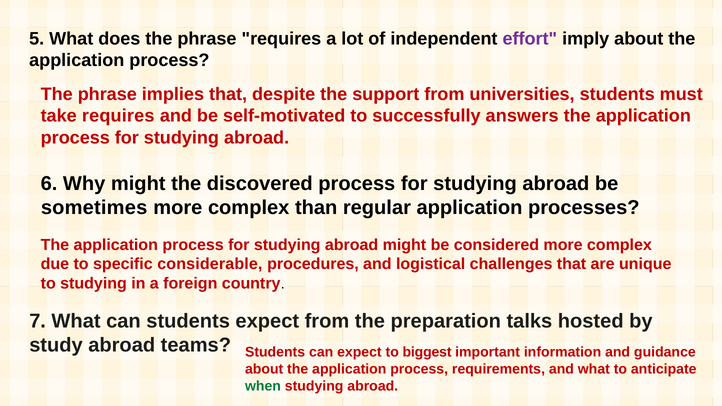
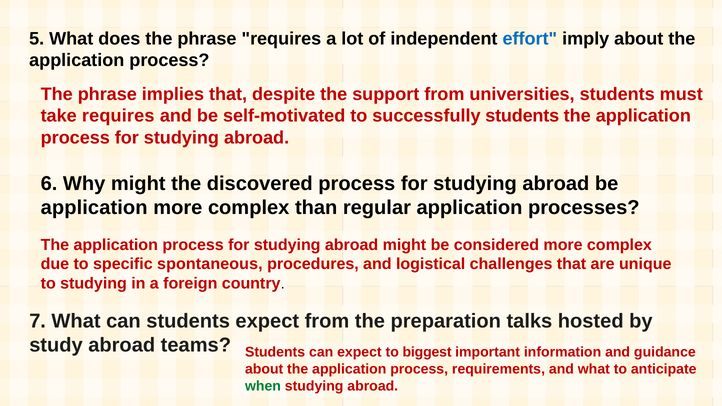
effort colour: purple -> blue
successfully answers: answers -> students
sometimes at (94, 208): sometimes -> application
considerable: considerable -> spontaneous
